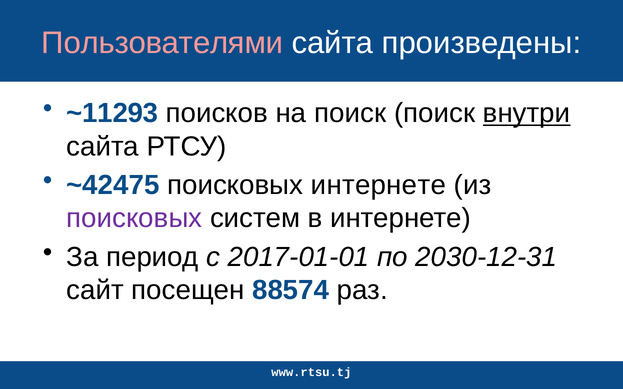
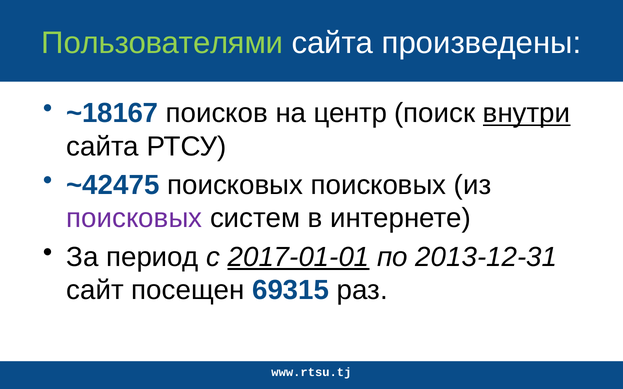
Пользователями colour: pink -> light green
~11293: ~11293 -> ~18167
на поиск: поиск -> центр
поисковых интернете: интернете -> поисковых
2017-01-01 underline: none -> present
2030-12-31: 2030-12-31 -> 2013-12-31
88574: 88574 -> 69315
